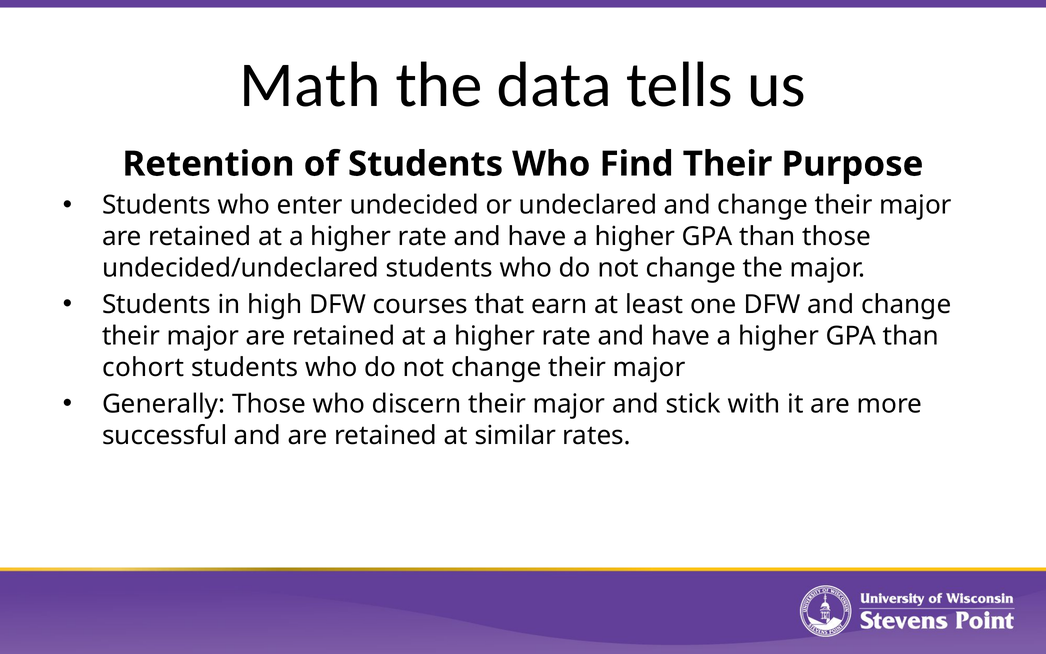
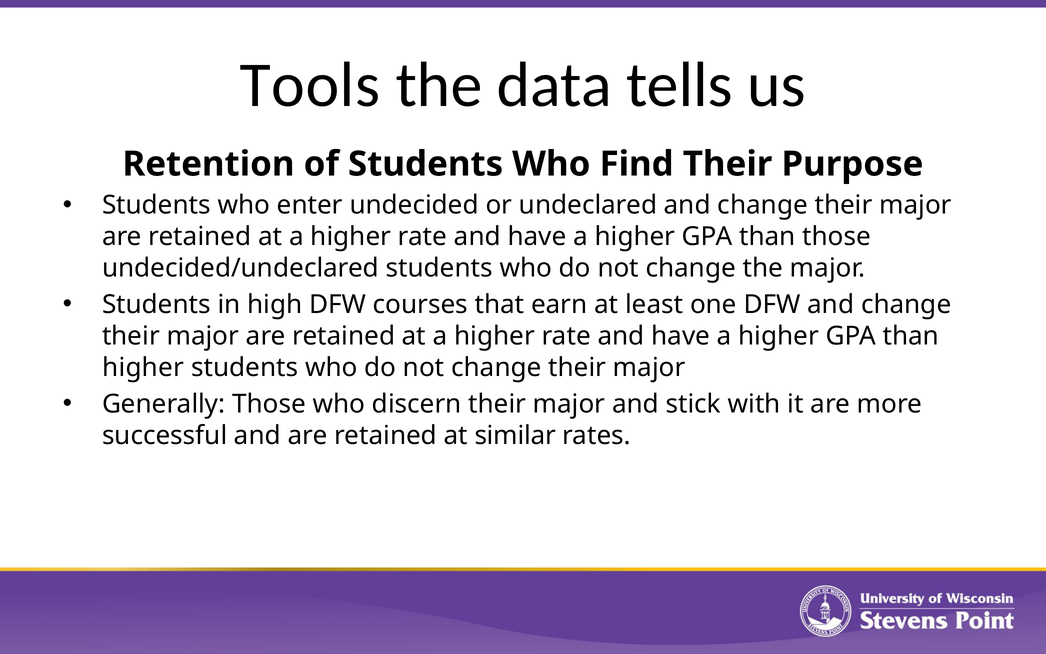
Math: Math -> Tools
cohort at (143, 367): cohort -> higher
